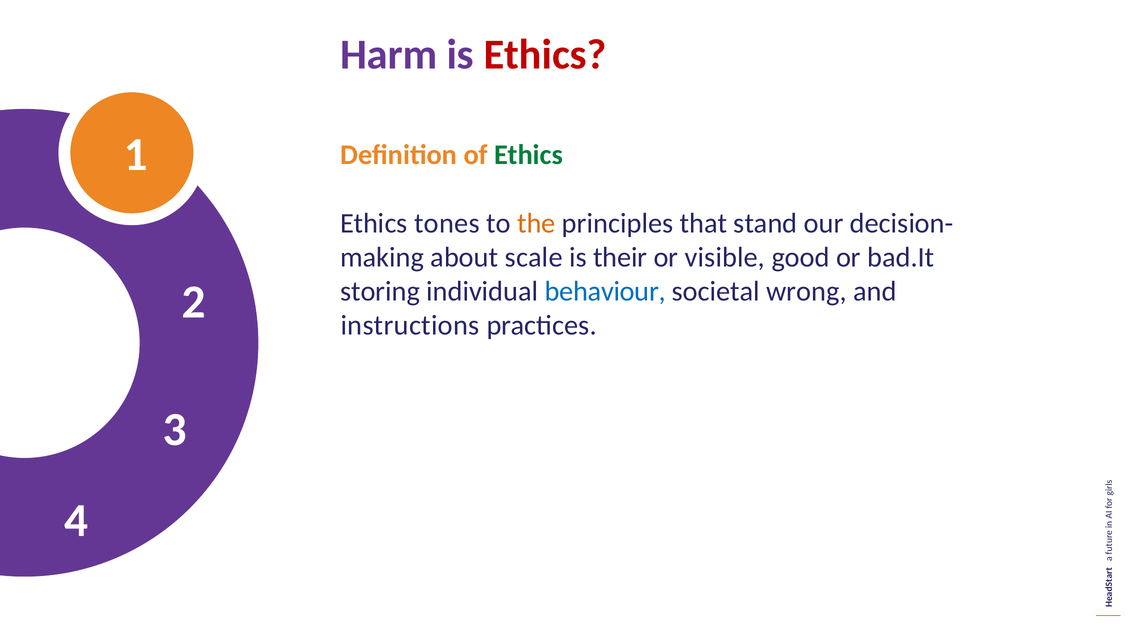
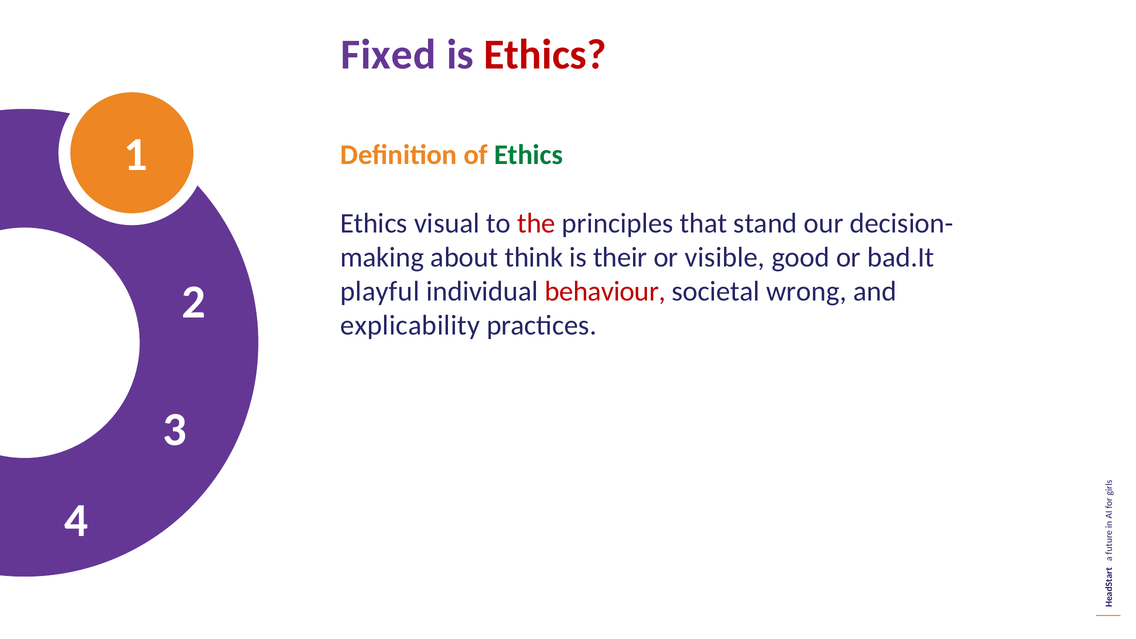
Harm: Harm -> Fixed
tones: tones -> visual
the colour: orange -> red
scale: scale -> think
storing: storing -> playful
behaviour colour: blue -> red
instructions: instructions -> explicability
